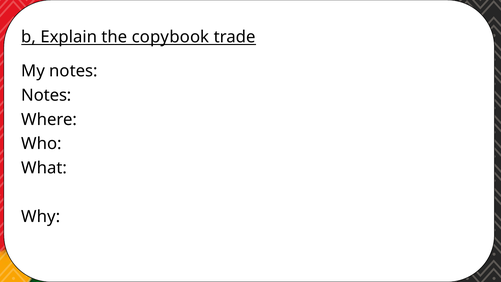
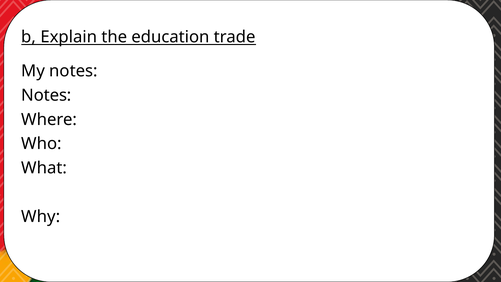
copybook: copybook -> education
